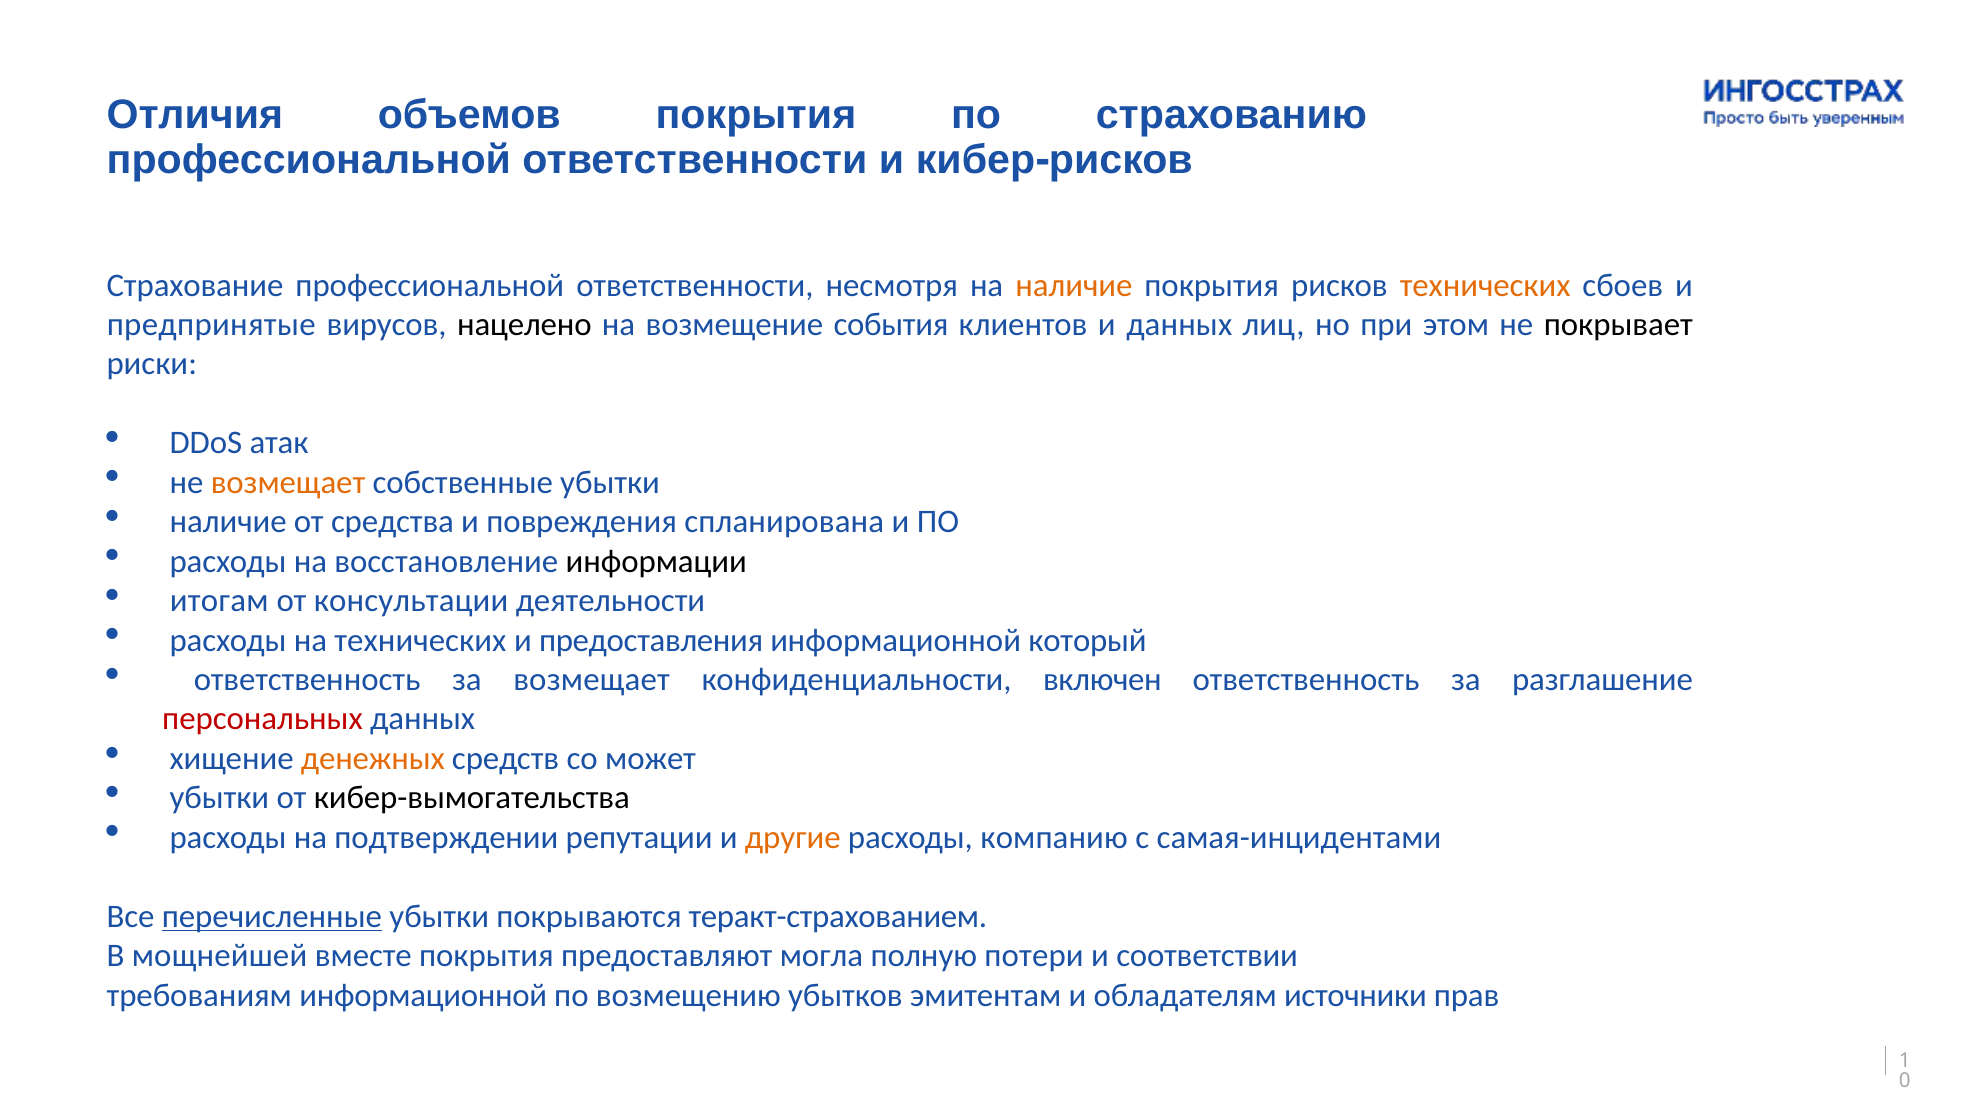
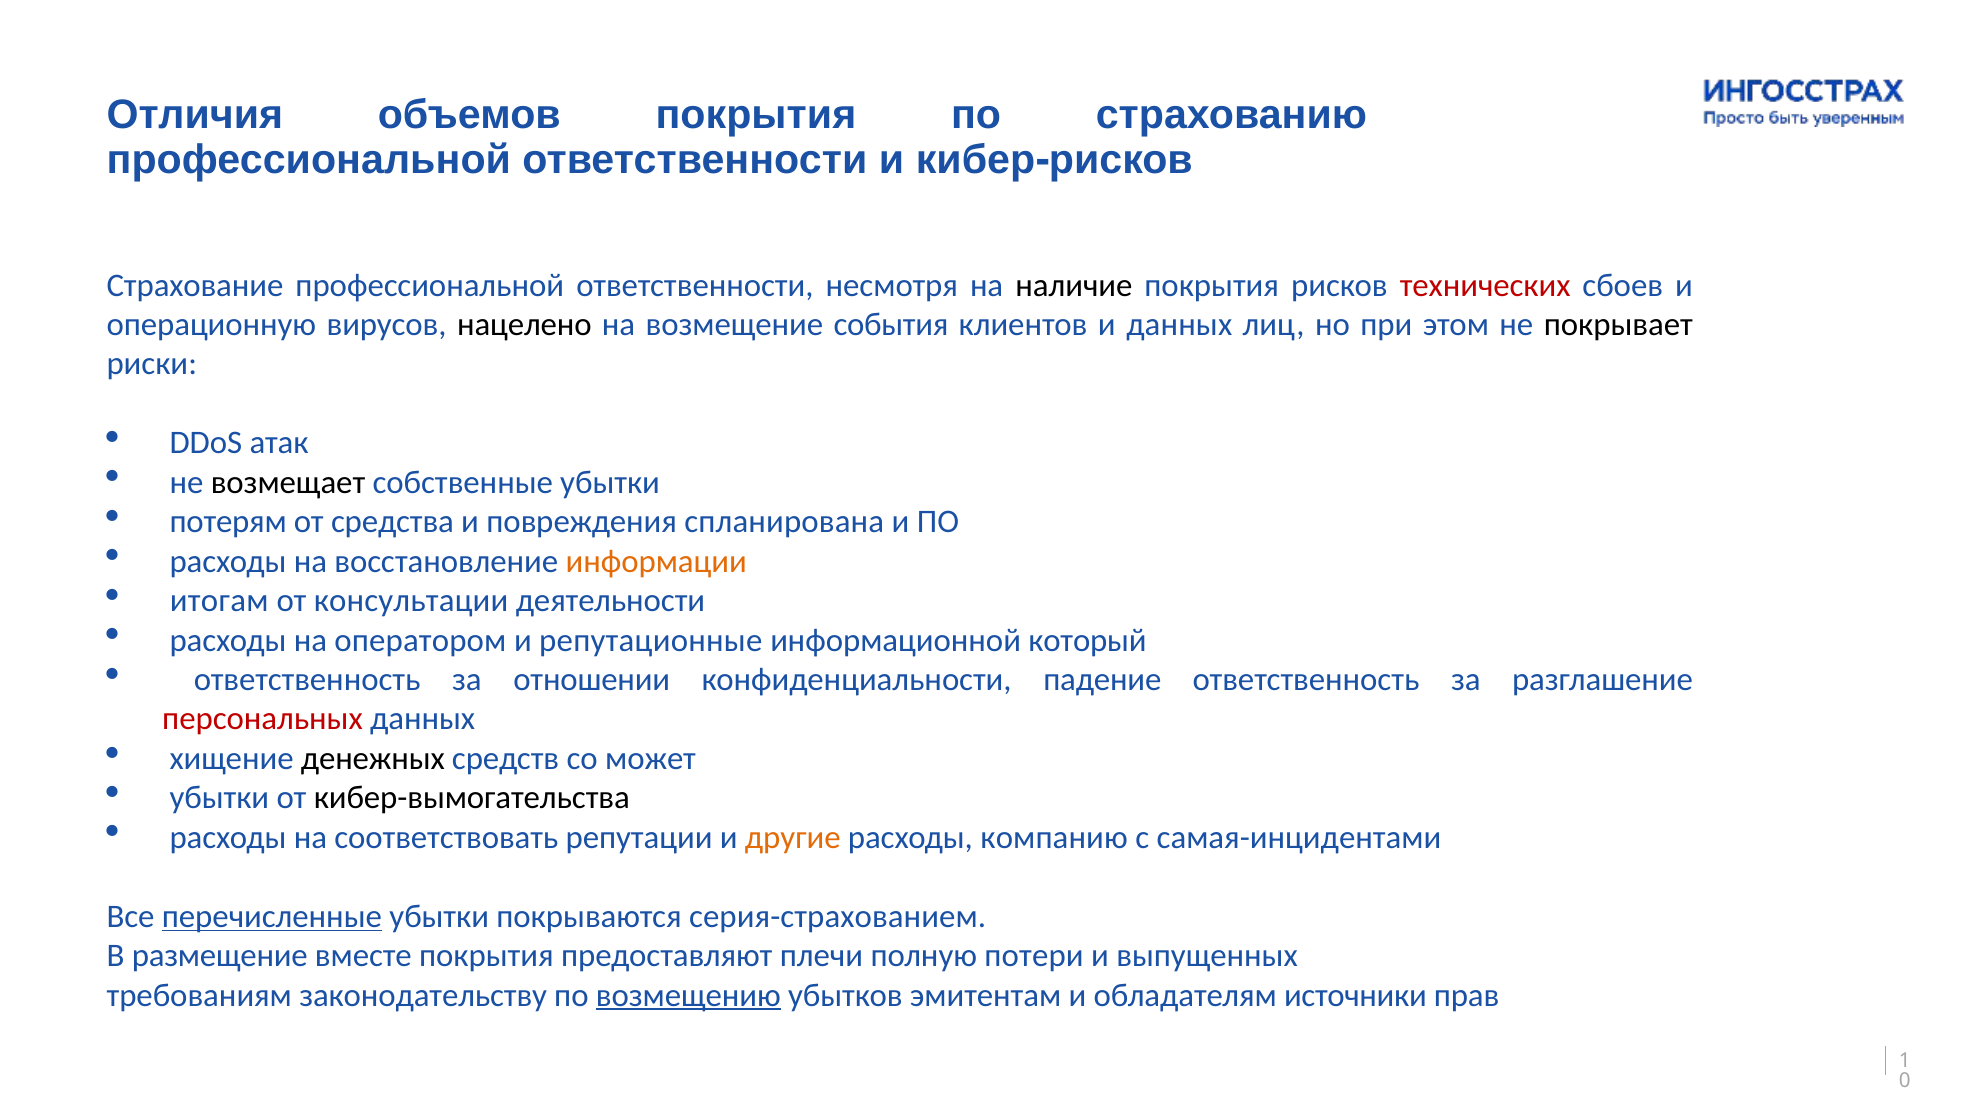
наличие at (1074, 285) colour: orange -> black
технических at (1485, 285) colour: orange -> red
предпринятые: предпринятые -> операционную
возмещает at (288, 483) colour: orange -> black
наличие at (228, 522): наличие -> потерям
информации colour: black -> orange
на технических: технических -> оператором
предоставления: предоставления -> репутационные
за возмещает: возмещает -> отношении
включен: включен -> падение
денежных colour: orange -> black
подтверждении: подтверждении -> соответствовать
теракт-страхованием: теракт-страхованием -> серия-страхованием
мощнейшей: мощнейшей -> размещение
могла: могла -> плечи
соответствии: соответствии -> выпущенных
требованиям информационной: информационной -> законодательству
возмещению underline: none -> present
